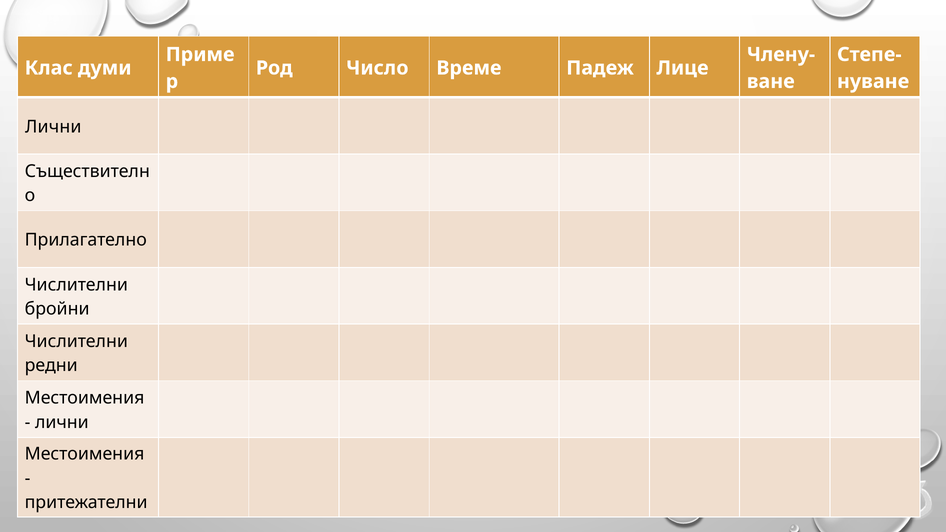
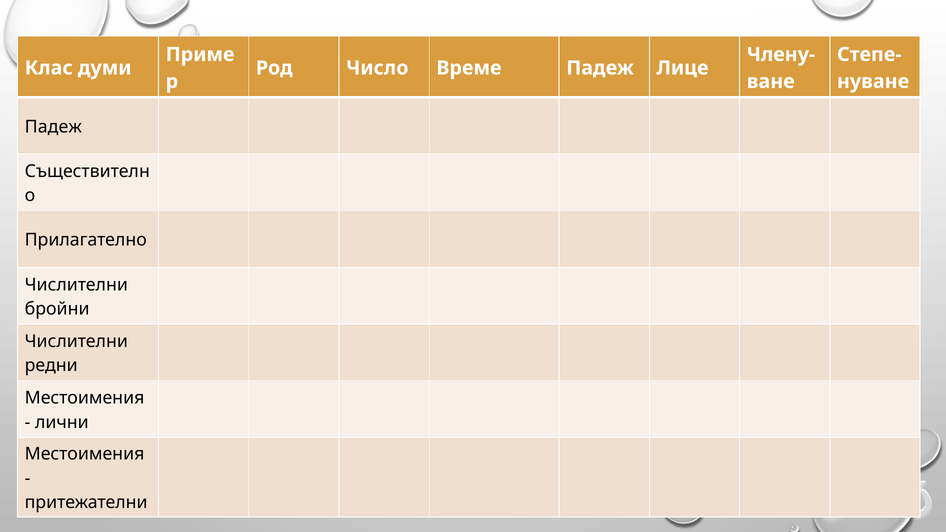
Лични at (53, 127): Лични -> Падеж
